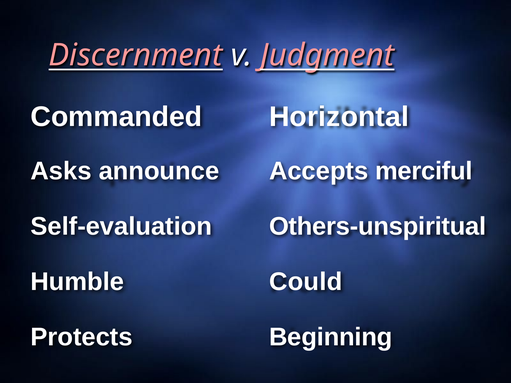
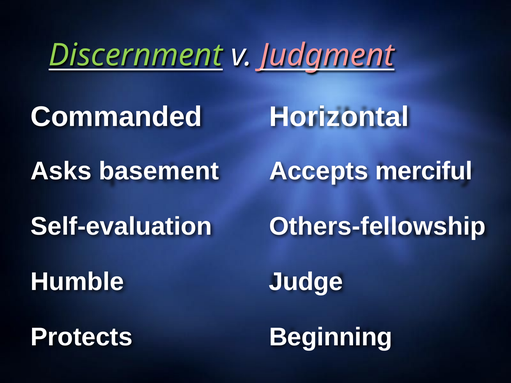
Discernment colour: pink -> light green
announce: announce -> basement
Others-unspiritual: Others-unspiritual -> Others-fellowship
Could: Could -> Judge
